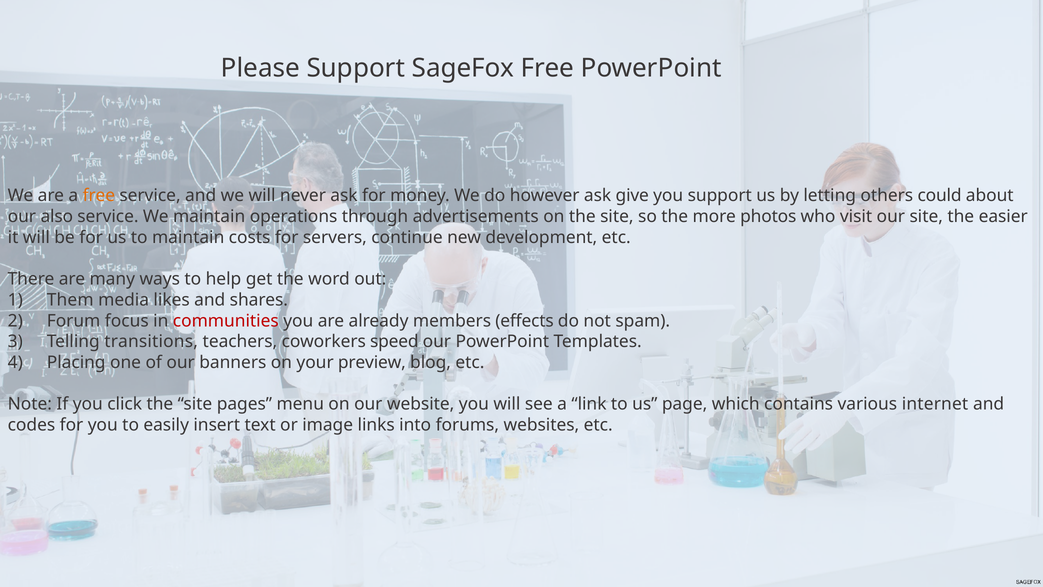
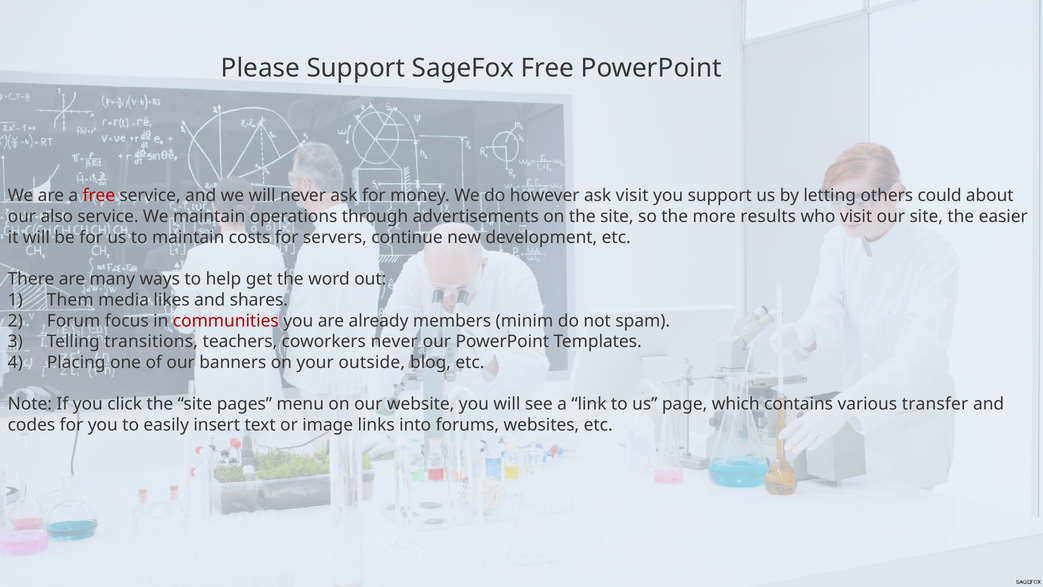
free at (99, 195) colour: orange -> red
ask give: give -> visit
photos: photos -> results
effects: effects -> minim
coworkers speed: speed -> never
preview: preview -> outside
internet: internet -> transfer
